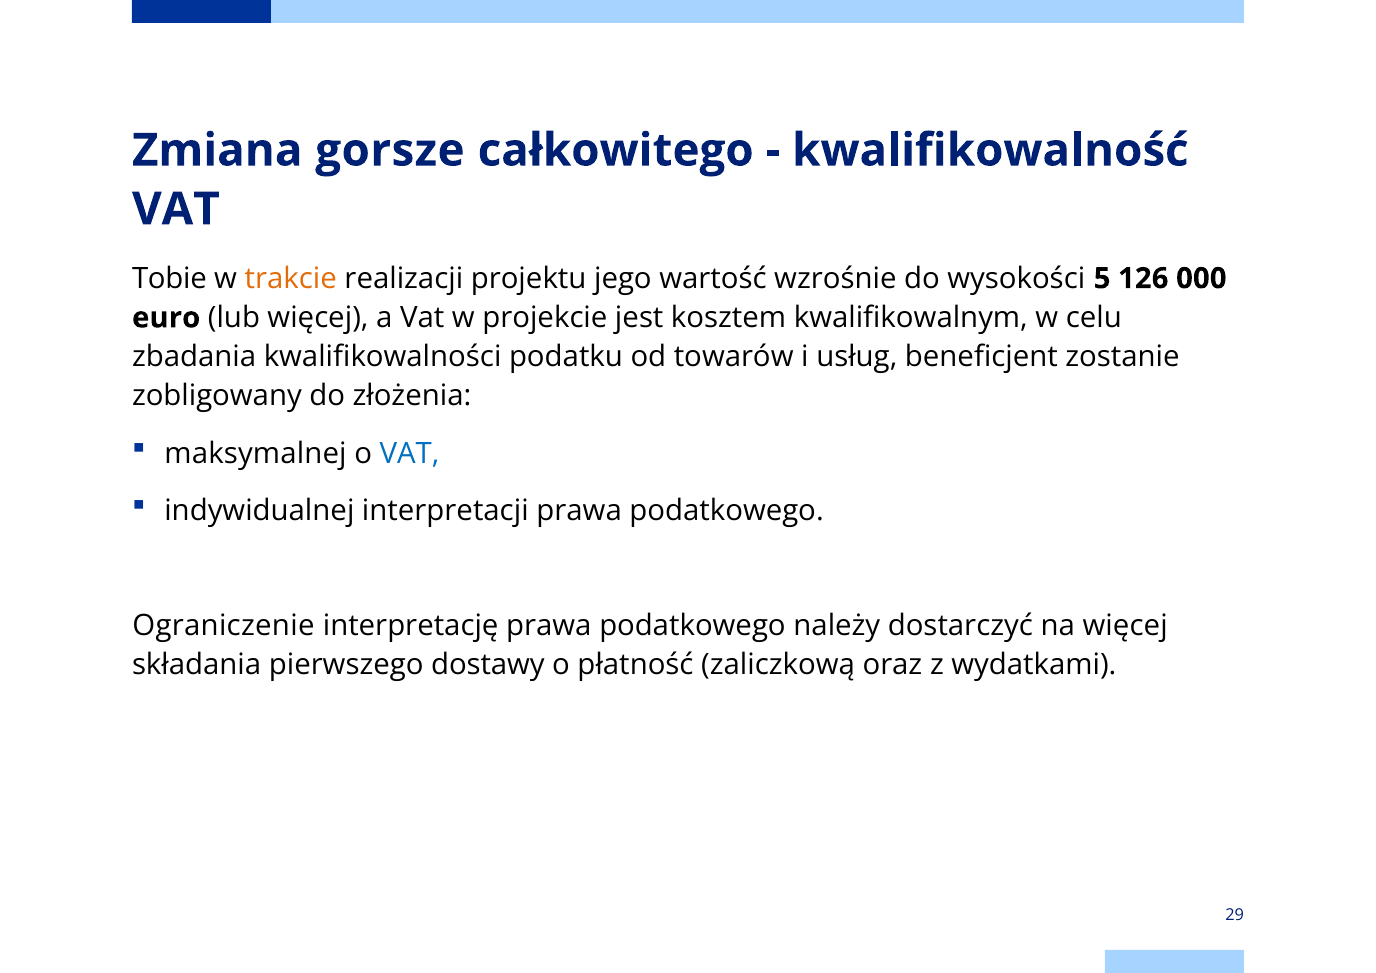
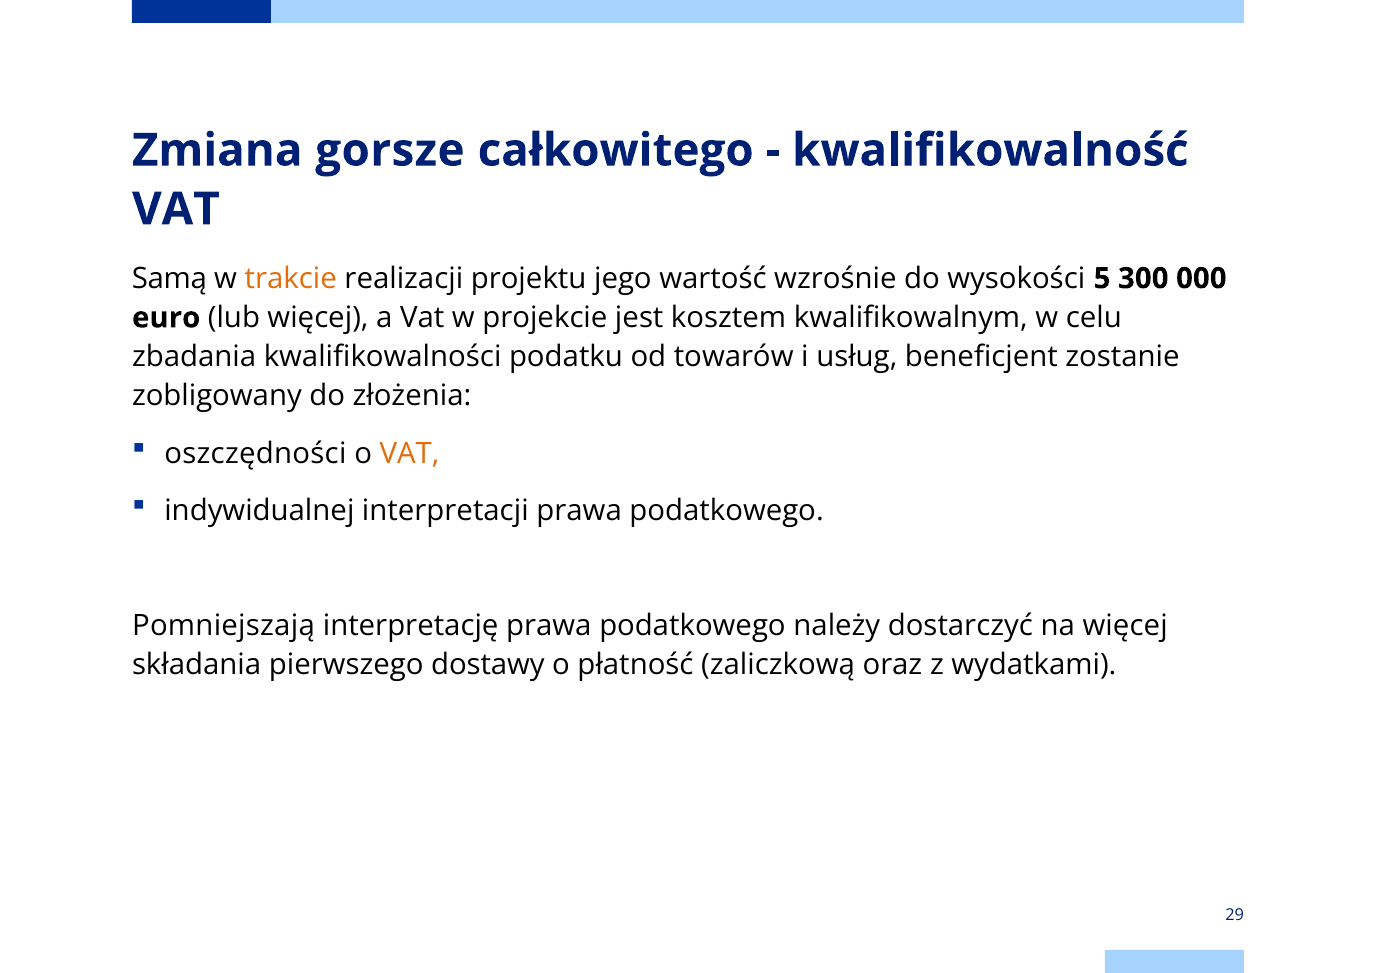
Tobie: Tobie -> Samą
126: 126 -> 300
maksymalnej: maksymalnej -> oszczędności
VAT at (410, 453) colour: blue -> orange
Ograniczenie: Ograniczenie -> Pomniejszają
